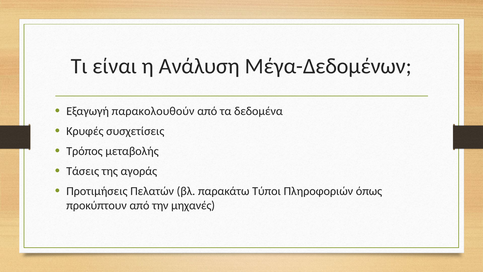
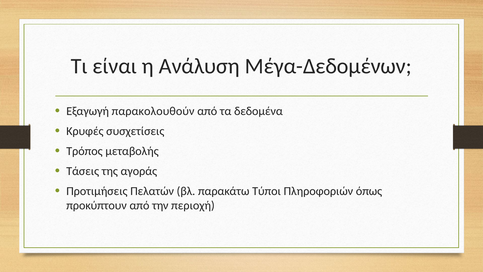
μηχανές: μηχανές -> περιοχή
